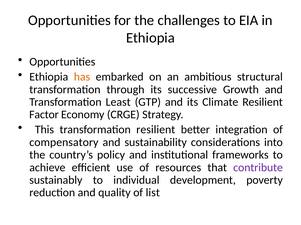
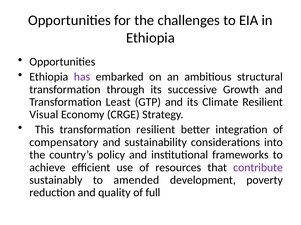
has colour: orange -> purple
Factor: Factor -> Visual
individual: individual -> amended
list: list -> full
